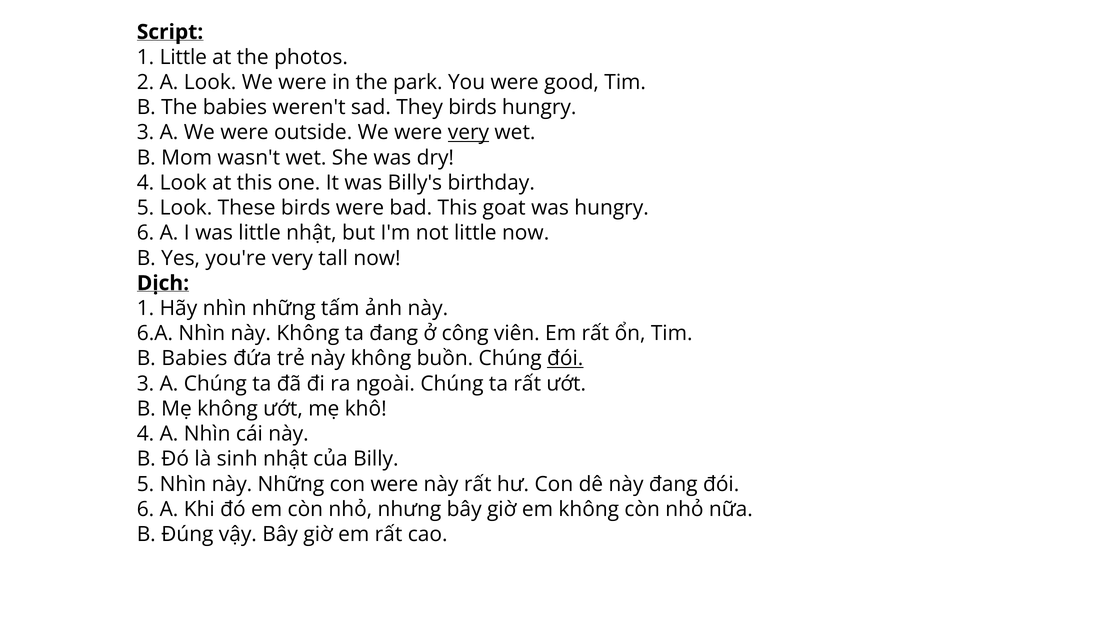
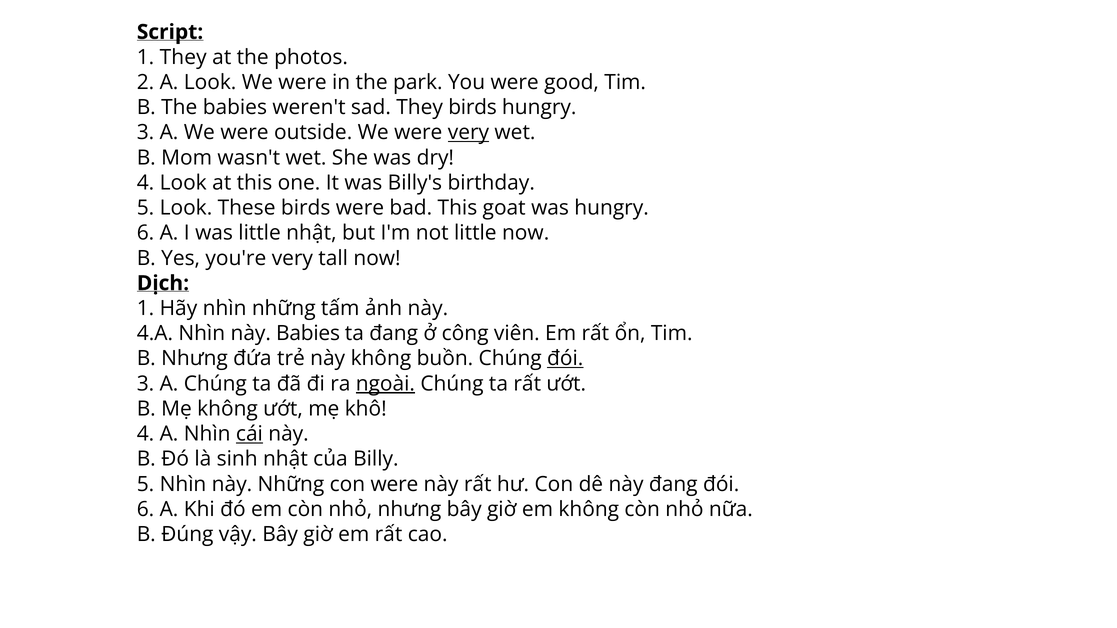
1 Little: Little -> They
6.A: 6.A -> 4.A
Nhìn này Không: Không -> Babies
B Babies: Babies -> Nhưng
ngoài underline: none -> present
cái underline: none -> present
